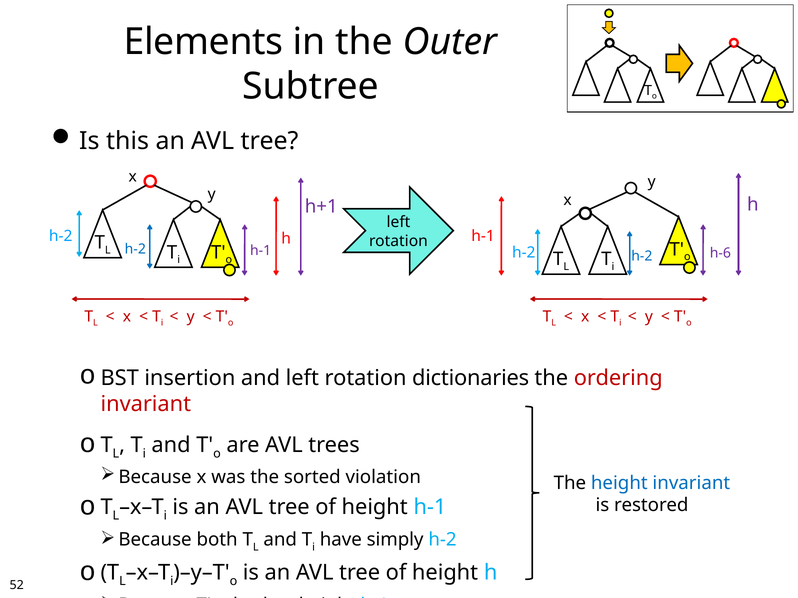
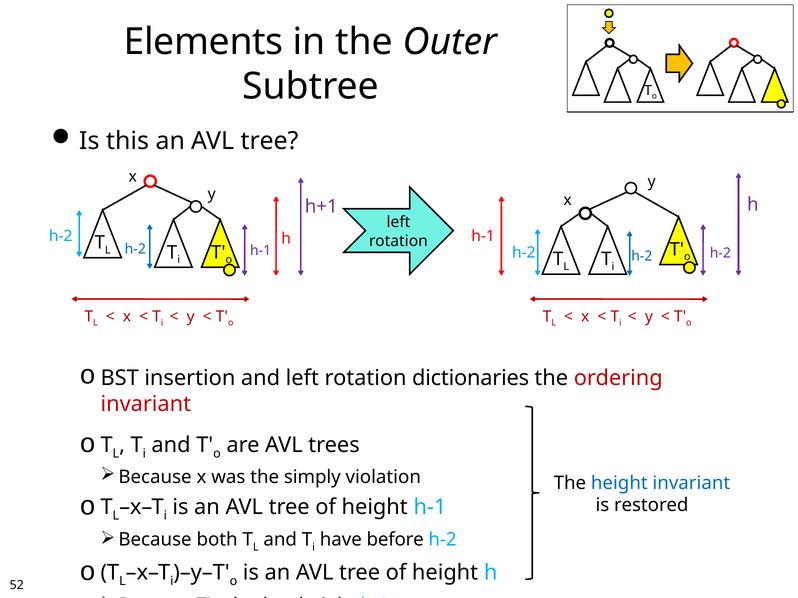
h-2 h-6: h-6 -> h-2
sorted: sorted -> simply
simply: simply -> before
